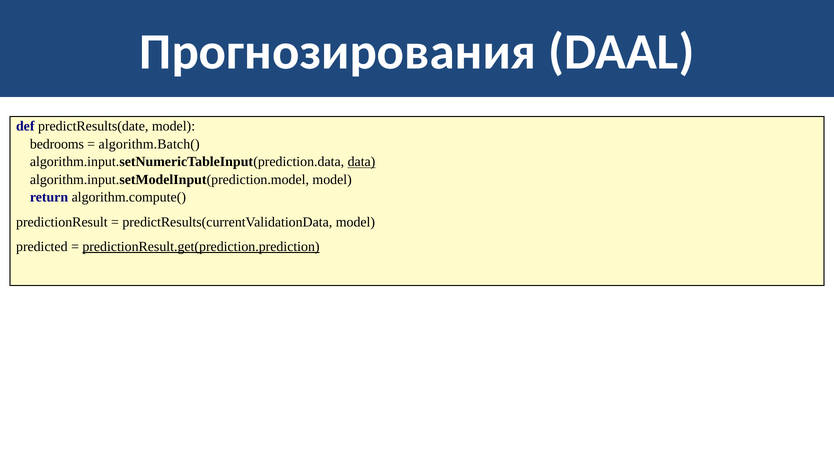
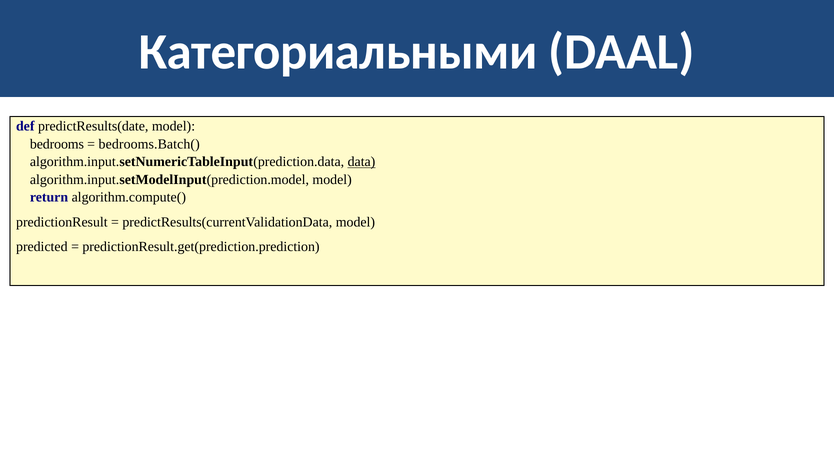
Прогнозирования: Прогнозирования -> Категориальными
algorithm.Batch(: algorithm.Batch( -> bedrooms.Batch(
predictionResult.get(prediction.prediction underline: present -> none
